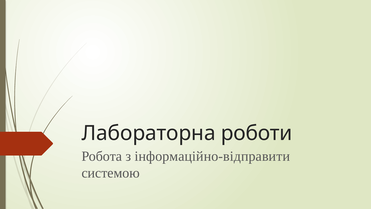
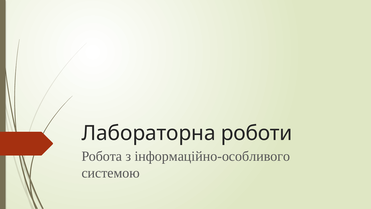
інформаційно-відправити: інформаційно-відправити -> інформаційно-особливого
